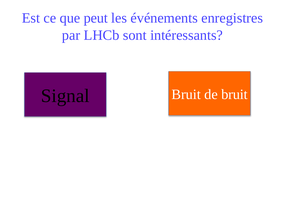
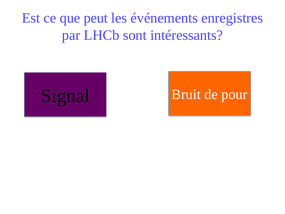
de bruit: bruit -> pour
